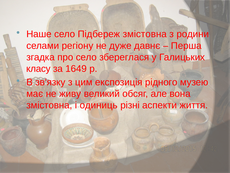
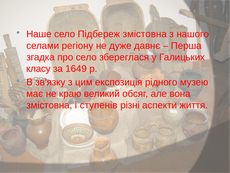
родини: родини -> нашого
живу: живу -> краю
одиниць: одиниць -> ступенів
